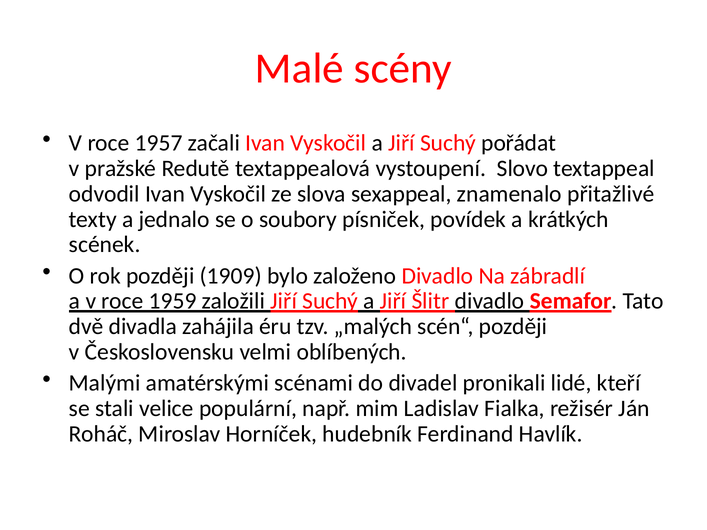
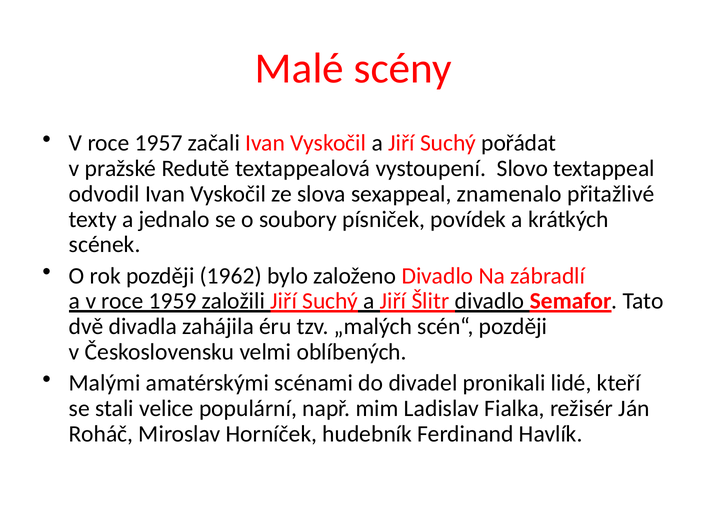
1909: 1909 -> 1962
